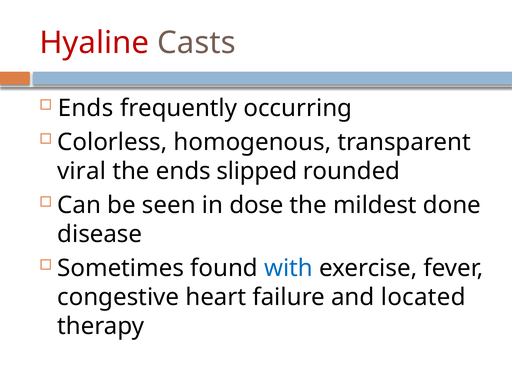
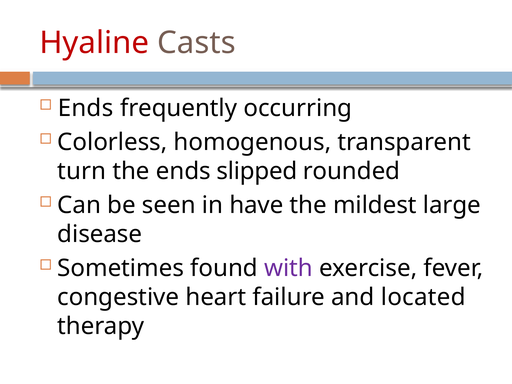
viral: viral -> turn
dose: dose -> have
done: done -> large
with colour: blue -> purple
